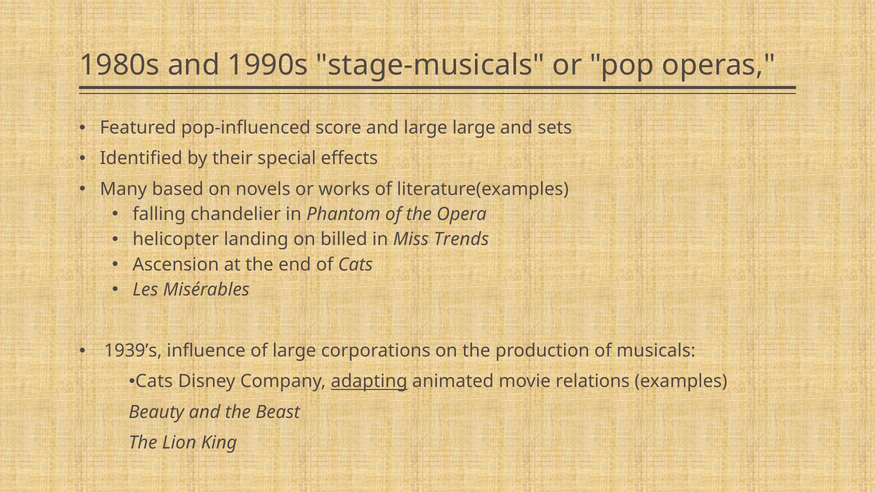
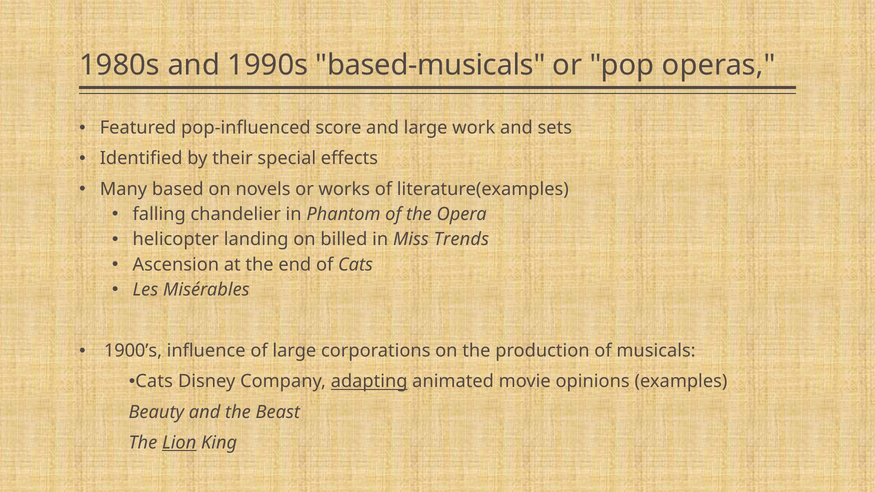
stage-musicals: stage-musicals -> based-musicals
large large: large -> work
1939’s: 1939’s -> 1900’s
relations: relations -> opinions
Lion underline: none -> present
